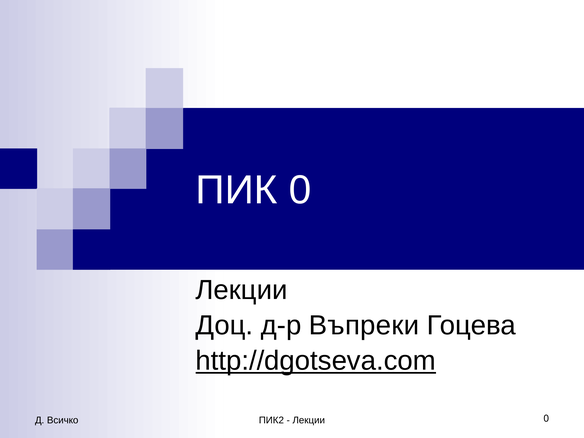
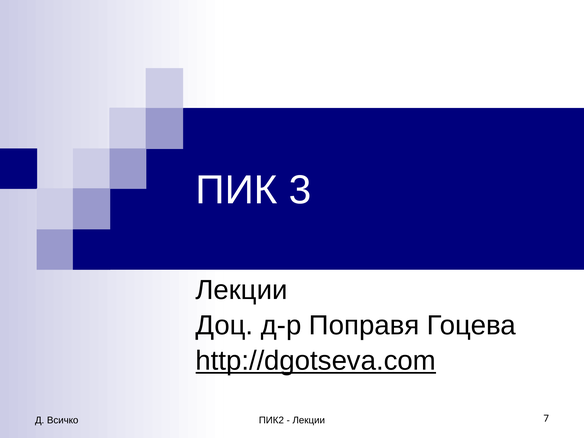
ПИК 0: 0 -> 3
Въпреки: Въпреки -> Поправя
Лекции 0: 0 -> 7
